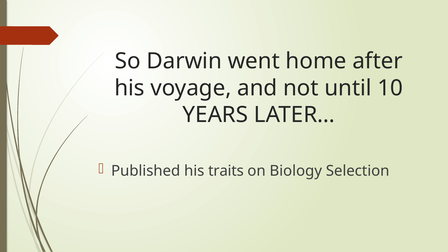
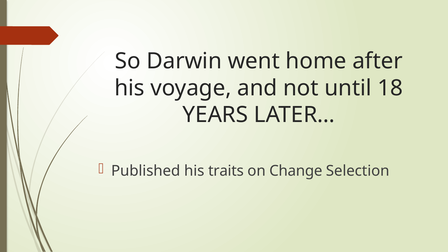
10: 10 -> 18
Biology: Biology -> Change
